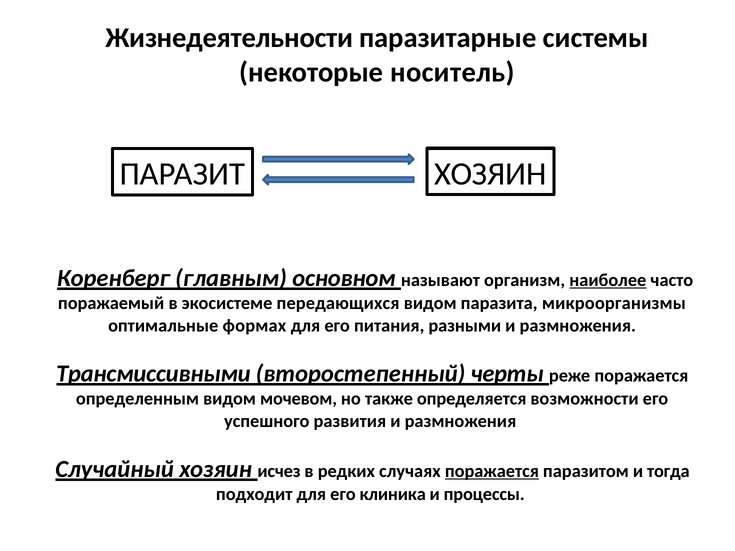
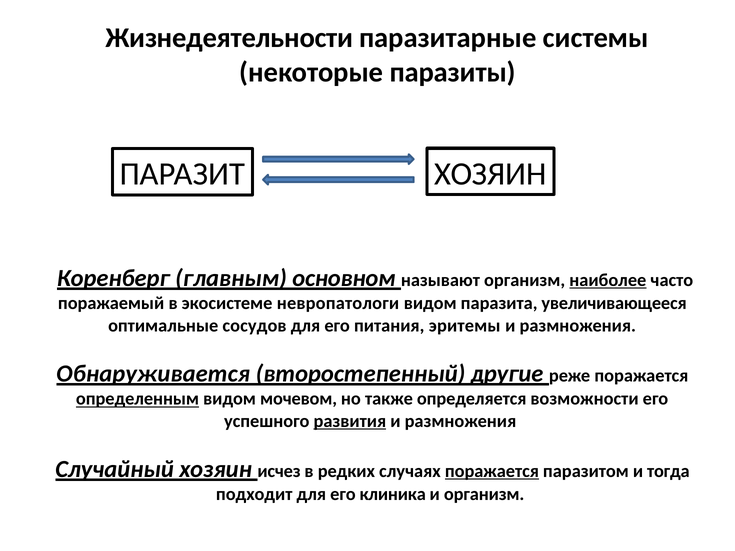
носитель: носитель -> паразиты
передающихся: передающихся -> невропатологи
микроорганизмы: микроорганизмы -> увеличивающееся
формах: формах -> сосудов
разными: разными -> эритемы
Трансмиссивными: Трансмиссивными -> Обнаруживается
черты: черты -> другие
определенным underline: none -> present
развития underline: none -> present
и процессы: процессы -> организм
